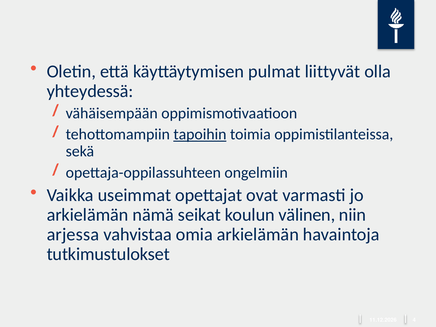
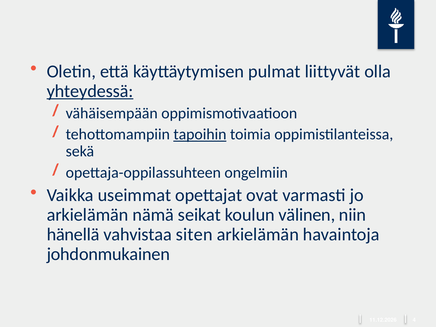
yhteydessä underline: none -> present
arjessa: arjessa -> hänellä
omia: omia -> siten
tutkimustulokset: tutkimustulokset -> johdonmukainen
